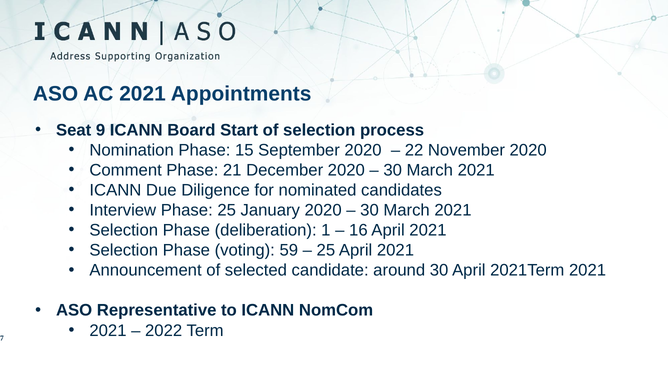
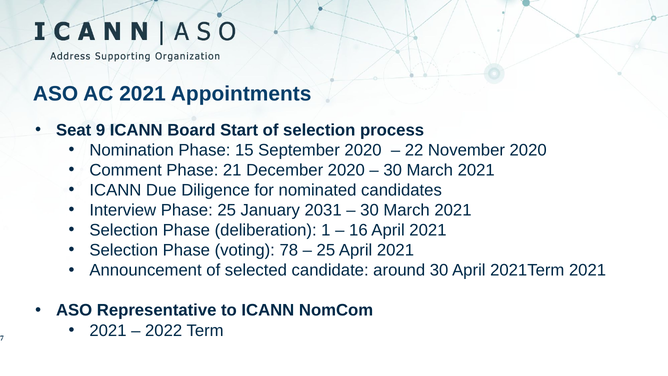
January 2020: 2020 -> 2031
59: 59 -> 78
